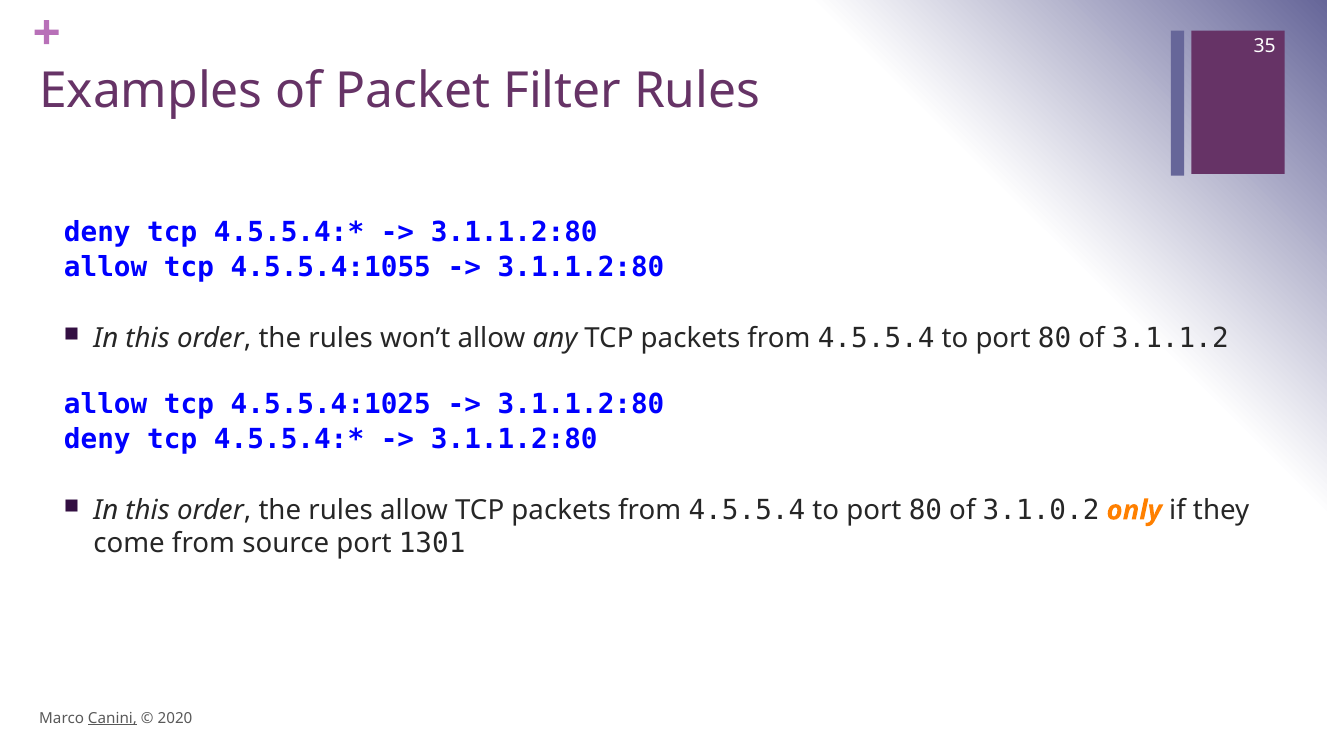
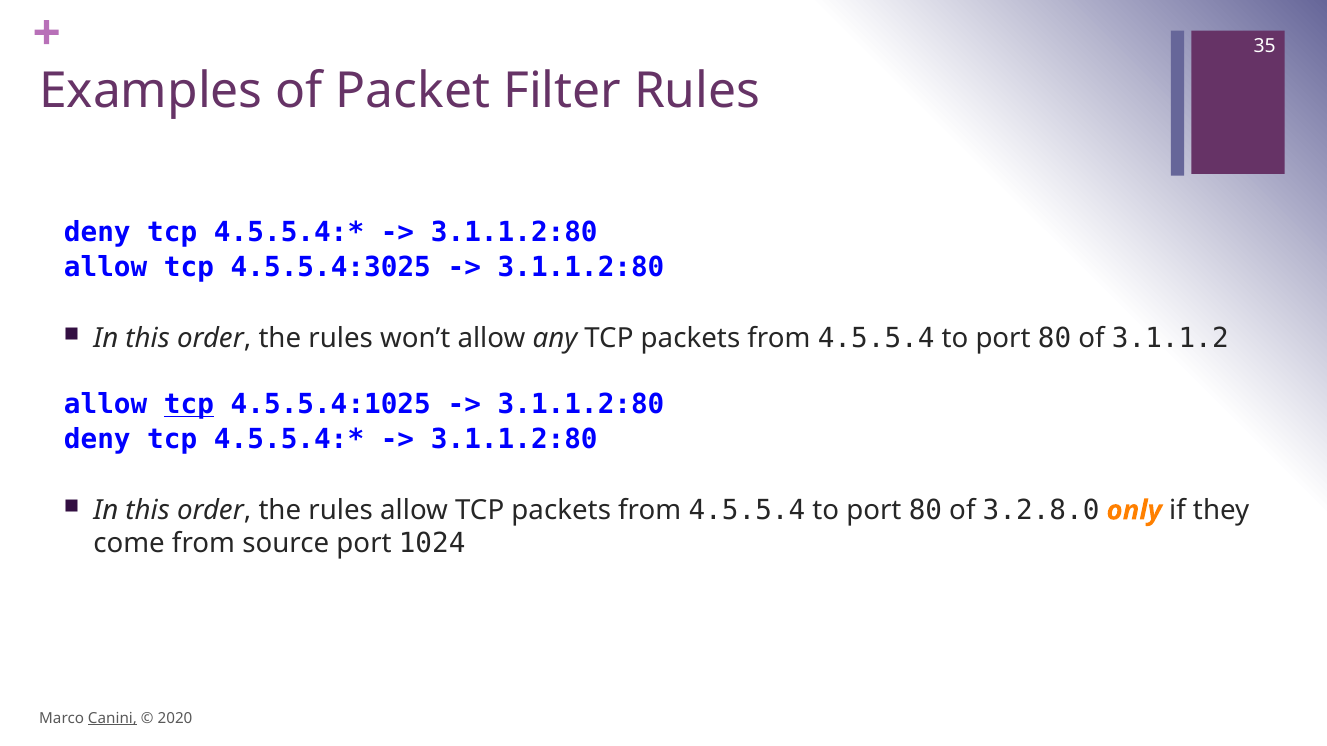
4.5.5.4:1055: 4.5.5.4:1055 -> 4.5.5.4:3025
tcp at (189, 405) underline: none -> present
3.1.0.2: 3.1.0.2 -> 3.2.8.0
1301: 1301 -> 1024
